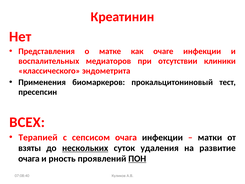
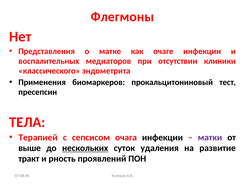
Креатинин: Креатинин -> Флегмоны
ВСЕХ: ВСЕХ -> ТЕЛА
матки colour: black -> purple
взяты: взяты -> выше
очага at (29, 158): очага -> тракт
ПОН underline: present -> none
